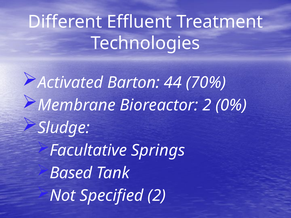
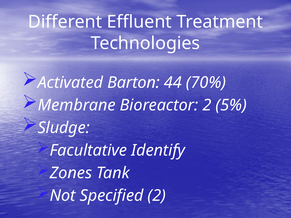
0%: 0% -> 5%
Springs: Springs -> Identify
Based: Based -> Zones
